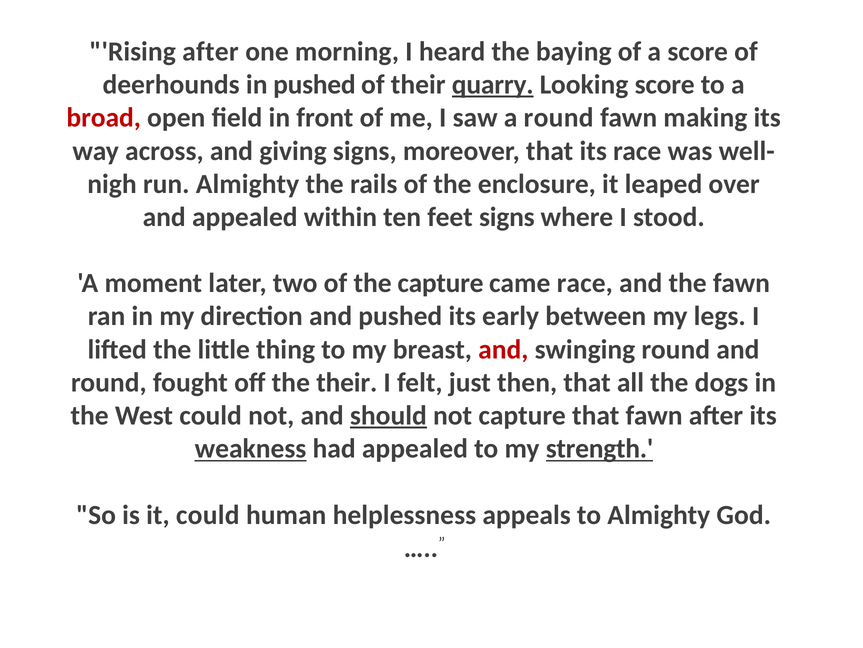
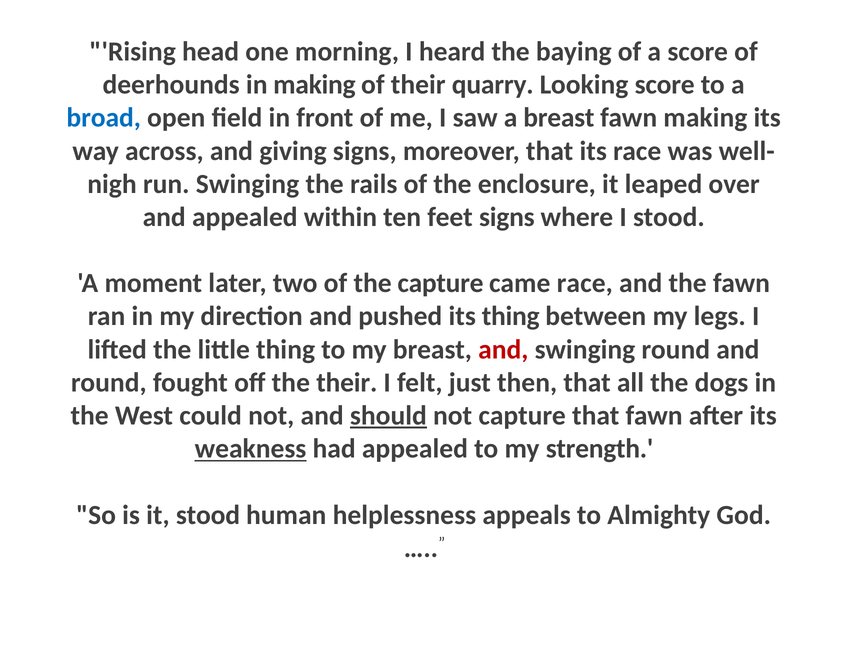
Rising after: after -> head
in pushed: pushed -> making
quarry underline: present -> none
broad colour: red -> blue
a round: round -> breast
run Almighty: Almighty -> Swinging
its early: early -> thing
strength underline: present -> none
it could: could -> stood
